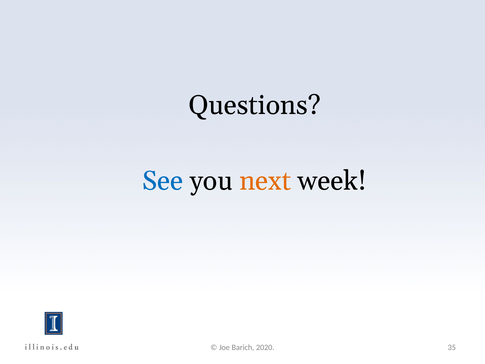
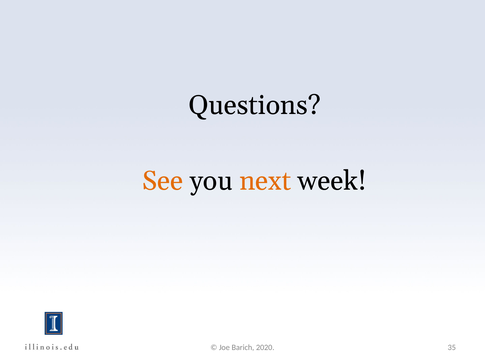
See colour: blue -> orange
